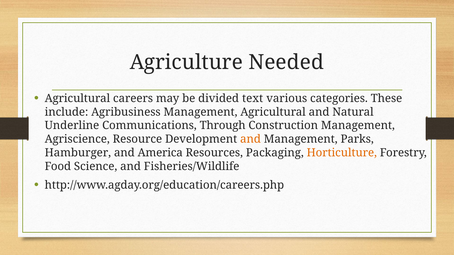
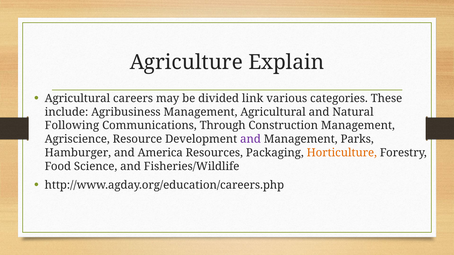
Needed: Needed -> Explain
text: text -> link
Underline: Underline -> Following
and at (250, 139) colour: orange -> purple
